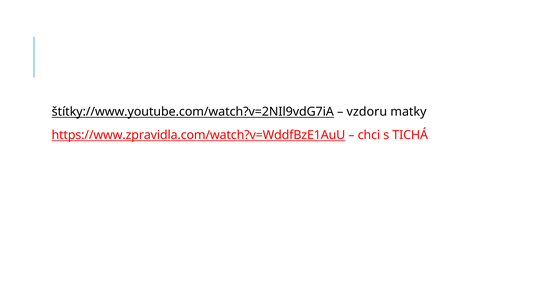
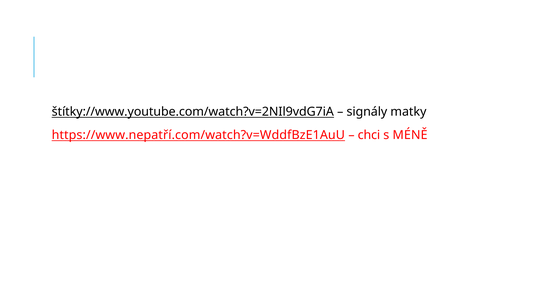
vzdoru: vzdoru -> signály
https://www.zpravidla.com/watch?v=WddfBzE1AuU: https://www.zpravidla.com/watch?v=WddfBzE1AuU -> https://www.nepatří.com/watch?v=WddfBzE1AuU
TICHÁ: TICHÁ -> MÉNĚ
